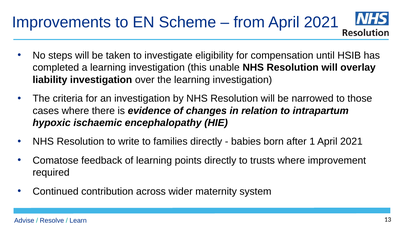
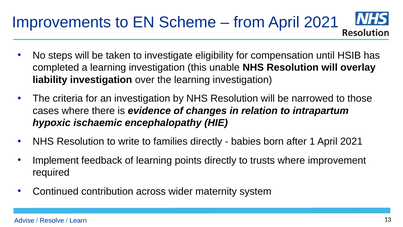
Comatose: Comatose -> Implement
